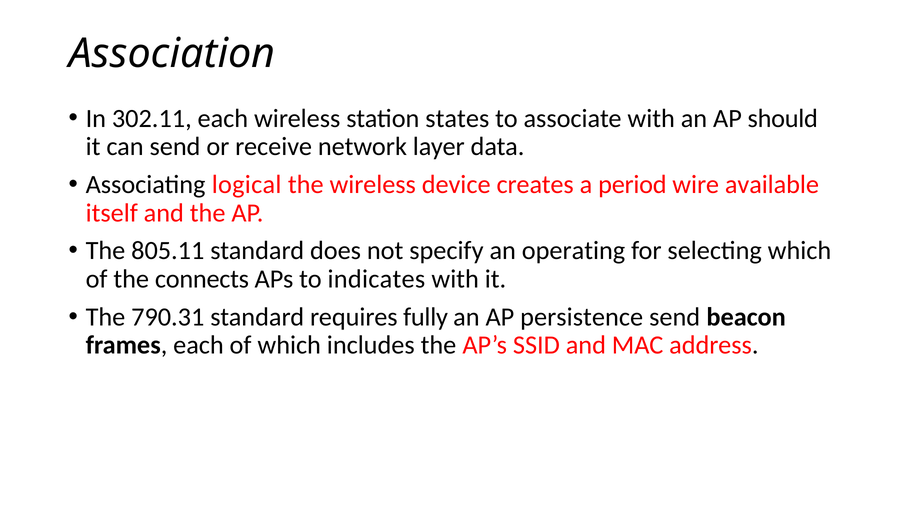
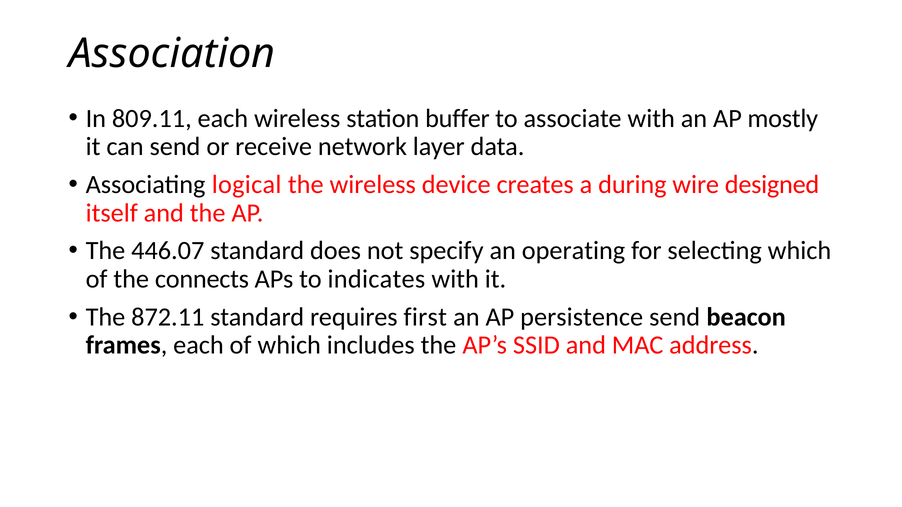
302.11: 302.11 -> 809.11
states: states -> buffer
should: should -> mostly
period: period -> during
available: available -> designed
805.11: 805.11 -> 446.07
790.31: 790.31 -> 872.11
fully: fully -> first
